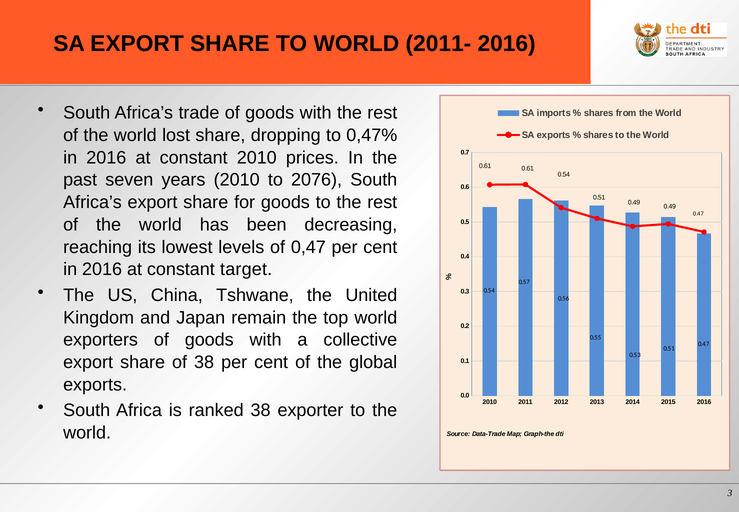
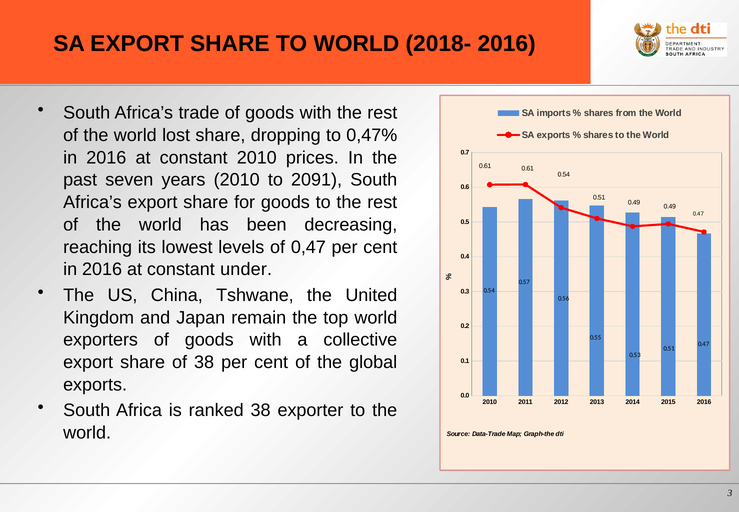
2011-: 2011- -> 2018-
2076: 2076 -> 2091
target: target -> under
